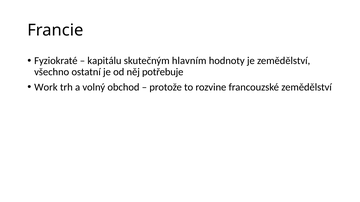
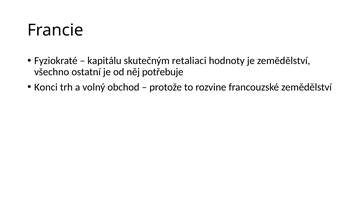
hlavním: hlavním -> retaliaci
Work: Work -> Konci
